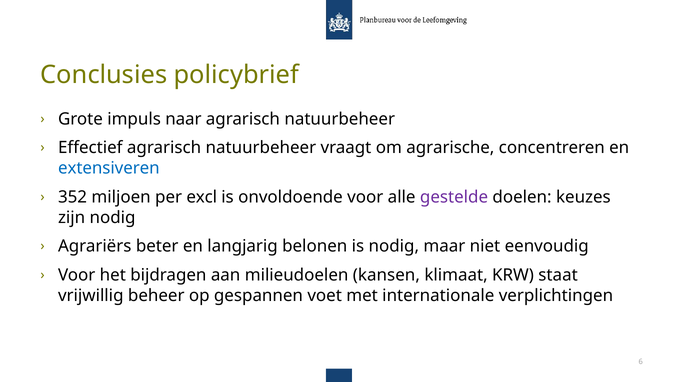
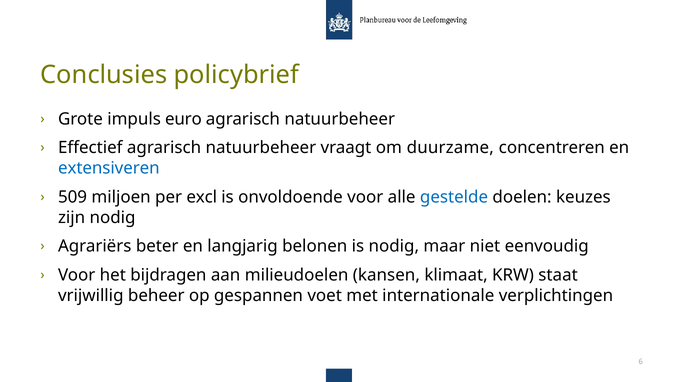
naar: naar -> euro
agrarische: agrarische -> duurzame
352: 352 -> 509
gestelde colour: purple -> blue
